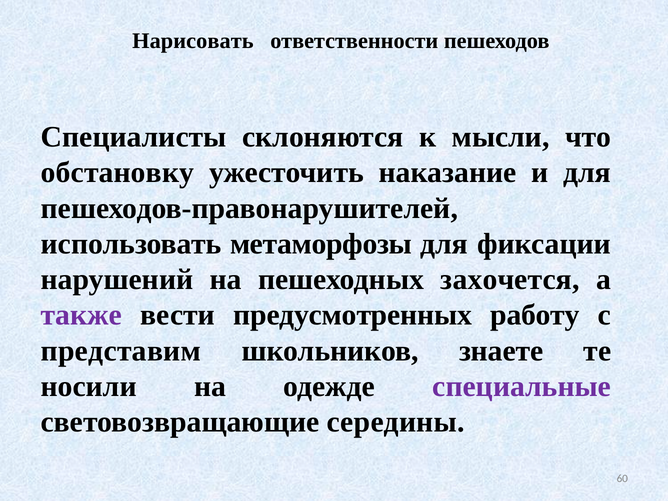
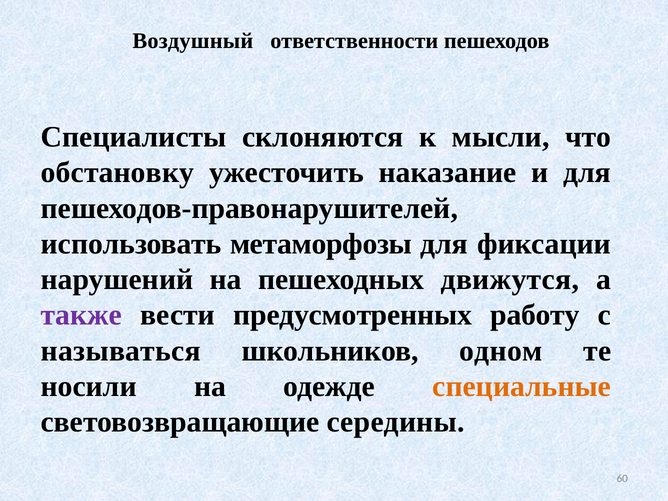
Нарисовать: Нарисовать -> Воздушный
захочется: захочется -> движутся
представим: представим -> называться
знаете: знаете -> одном
специальные colour: purple -> orange
